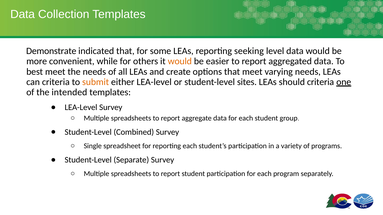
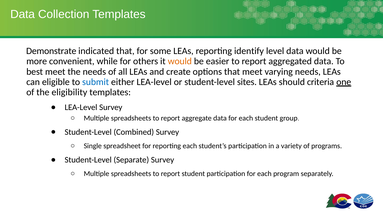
seeking: seeking -> identify
can criteria: criteria -> eligible
submit colour: orange -> blue
intended: intended -> eligibility
